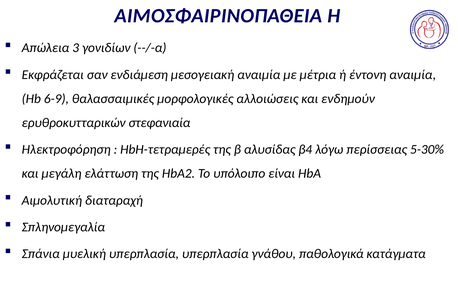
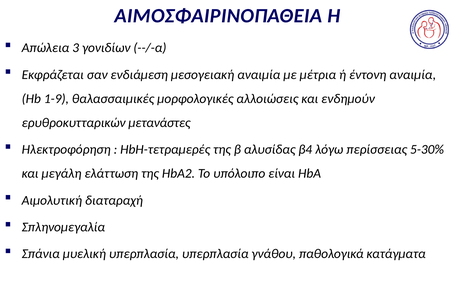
6-9: 6-9 -> 1-9
στεφανιαία: στεφανιαία -> μετανάστες
